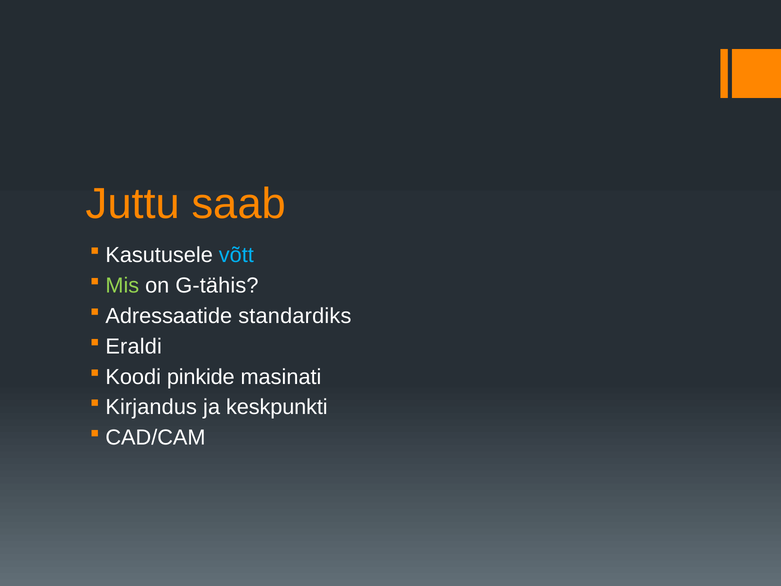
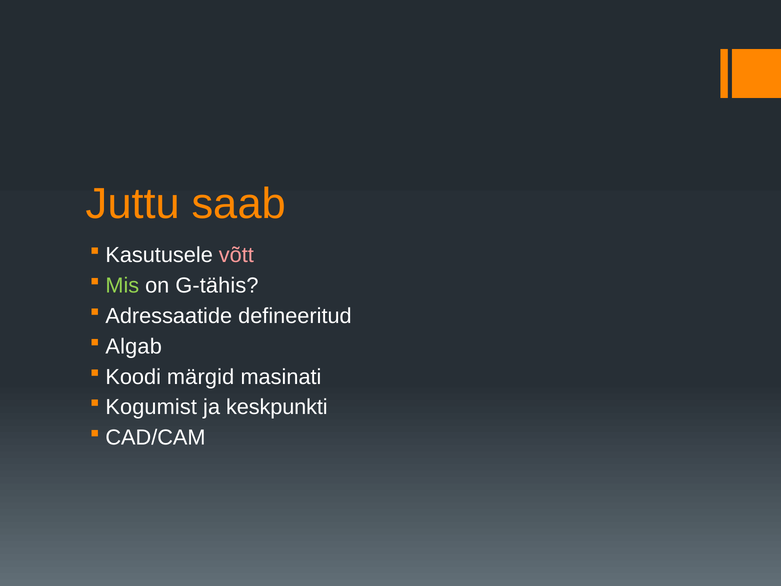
võtt colour: light blue -> pink
standardiks: standardiks -> defineeritud
Eraldi: Eraldi -> Algab
pinkide: pinkide -> märgid
Kirjandus: Kirjandus -> Kogumist
